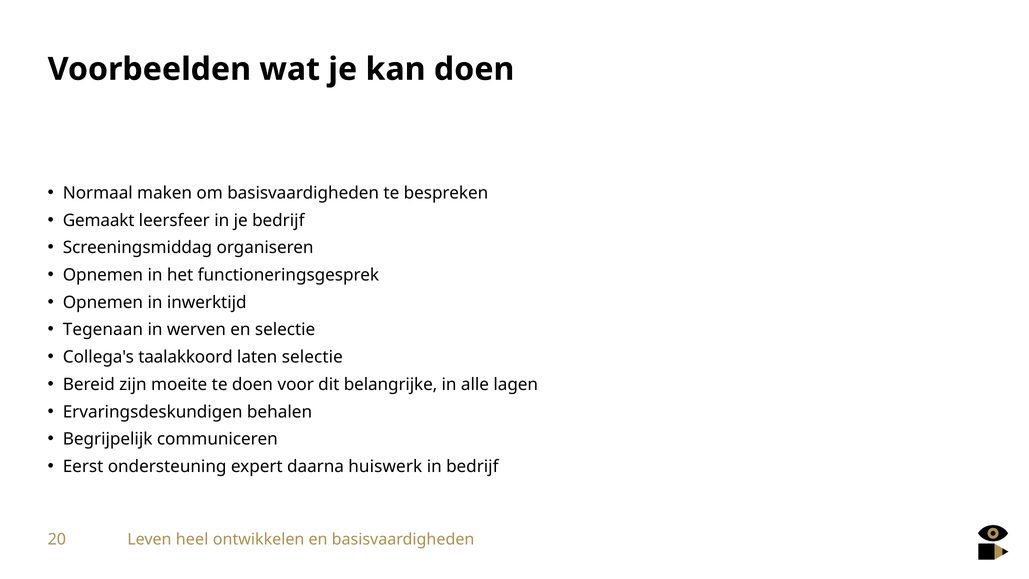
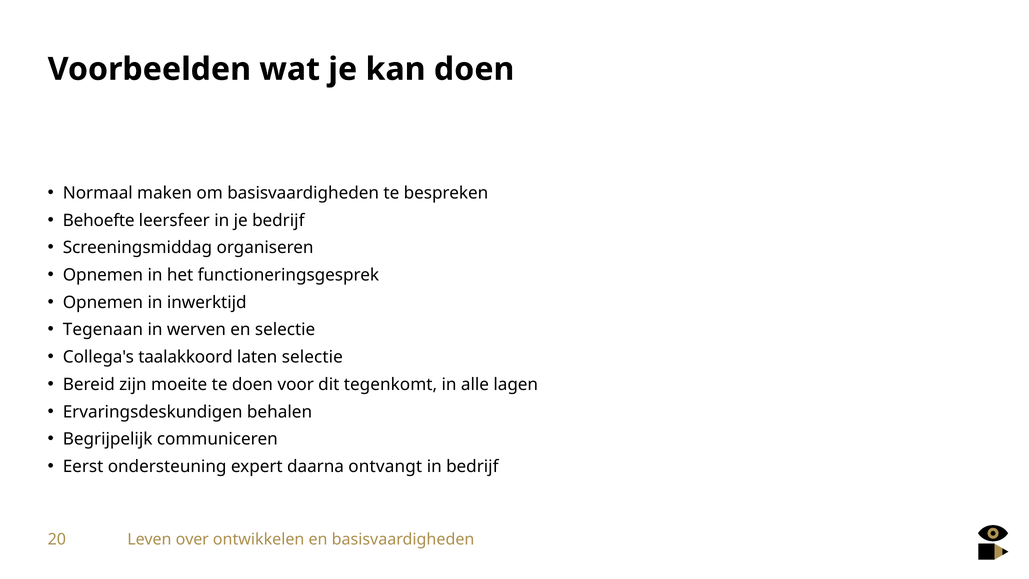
Gemaakt: Gemaakt -> Behoefte
belangrijke: belangrijke -> tegenkomt
huiswerk: huiswerk -> ontvangt
heel: heel -> over
